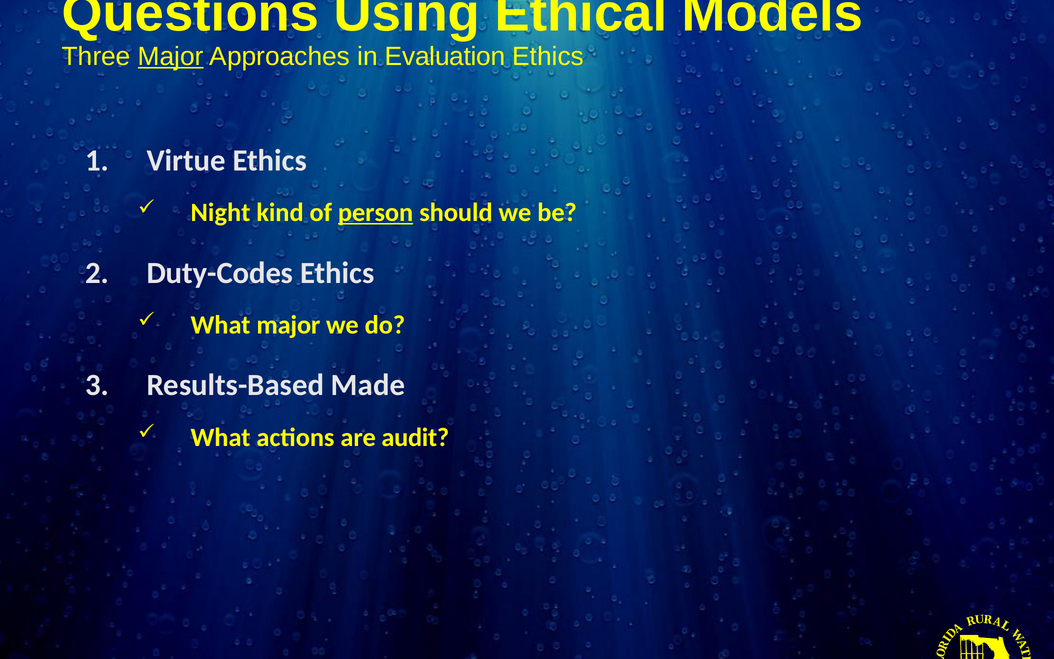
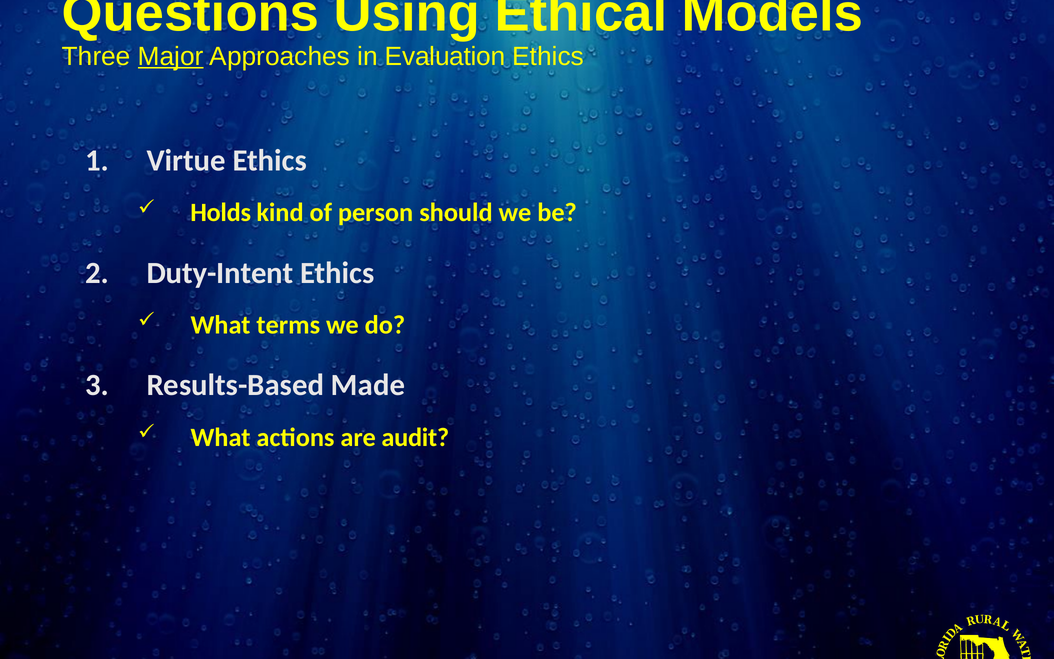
Night: Night -> Holds
person underline: present -> none
Duty-Codes: Duty-Codes -> Duty-Intent
What major: major -> terms
